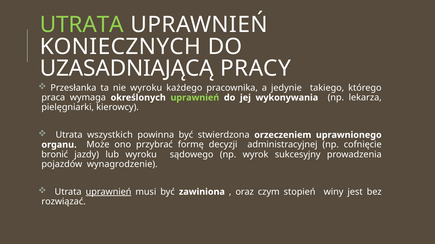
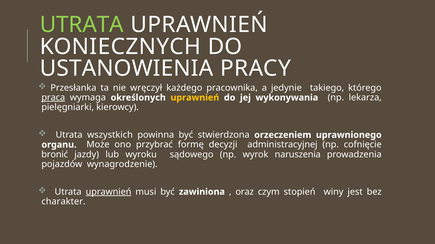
UZASADNIAJĄCĄ: UZASADNIAJĄCĄ -> USTANOWIENIA
nie wyroku: wyroku -> wręczył
praca underline: none -> present
uprawnień at (195, 98) colour: light green -> yellow
sukcesyjny: sukcesyjny -> naruszenia
rozwiązać: rozwiązać -> charakter
